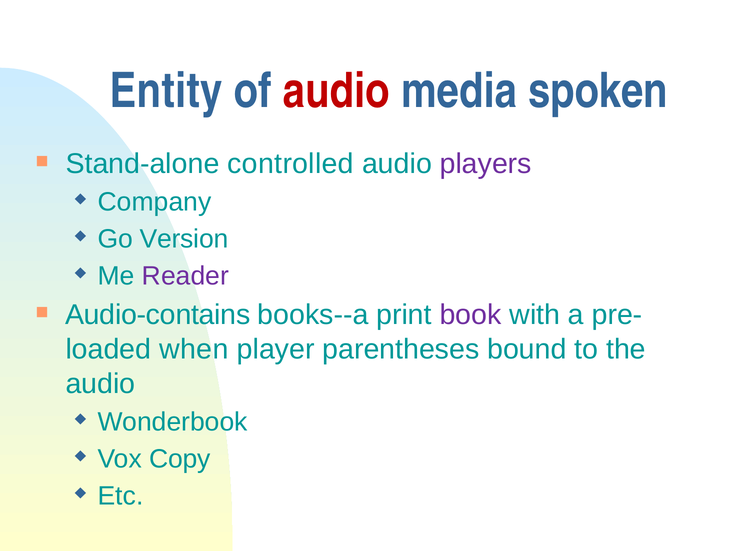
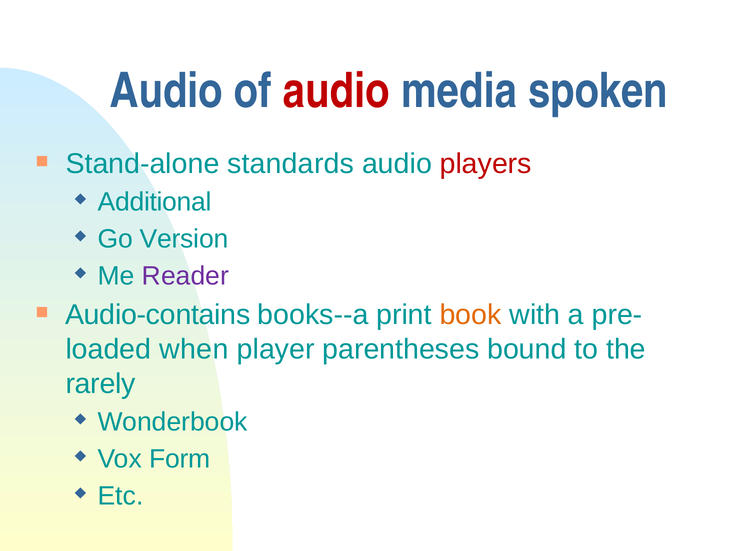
Entity at (166, 91): Entity -> Audio
controlled: controlled -> standards
players colour: purple -> red
Company: Company -> Additional
book colour: purple -> orange
audio at (100, 384): audio -> rarely
Copy: Copy -> Form
